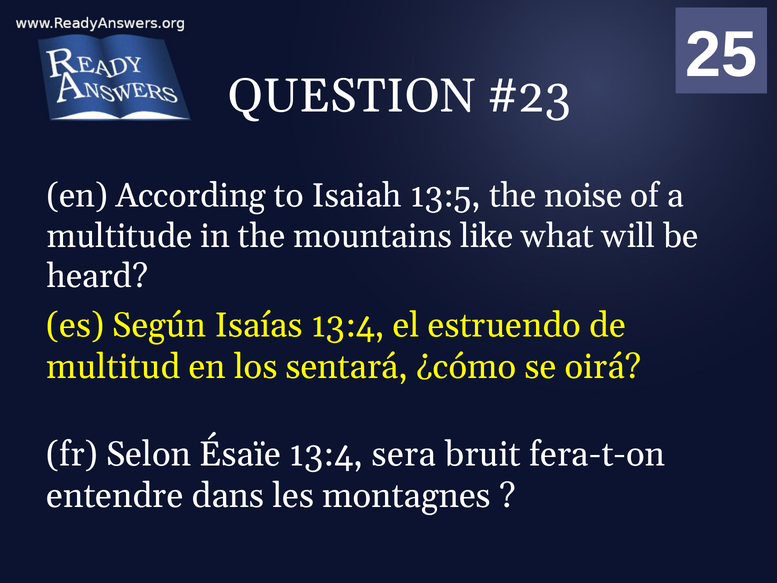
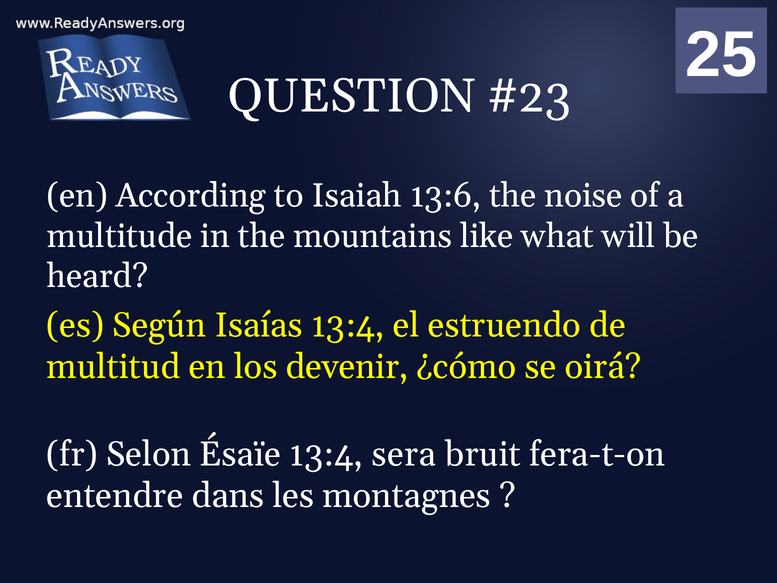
13:5: 13:5 -> 13:6
sentará: sentará -> devenir
